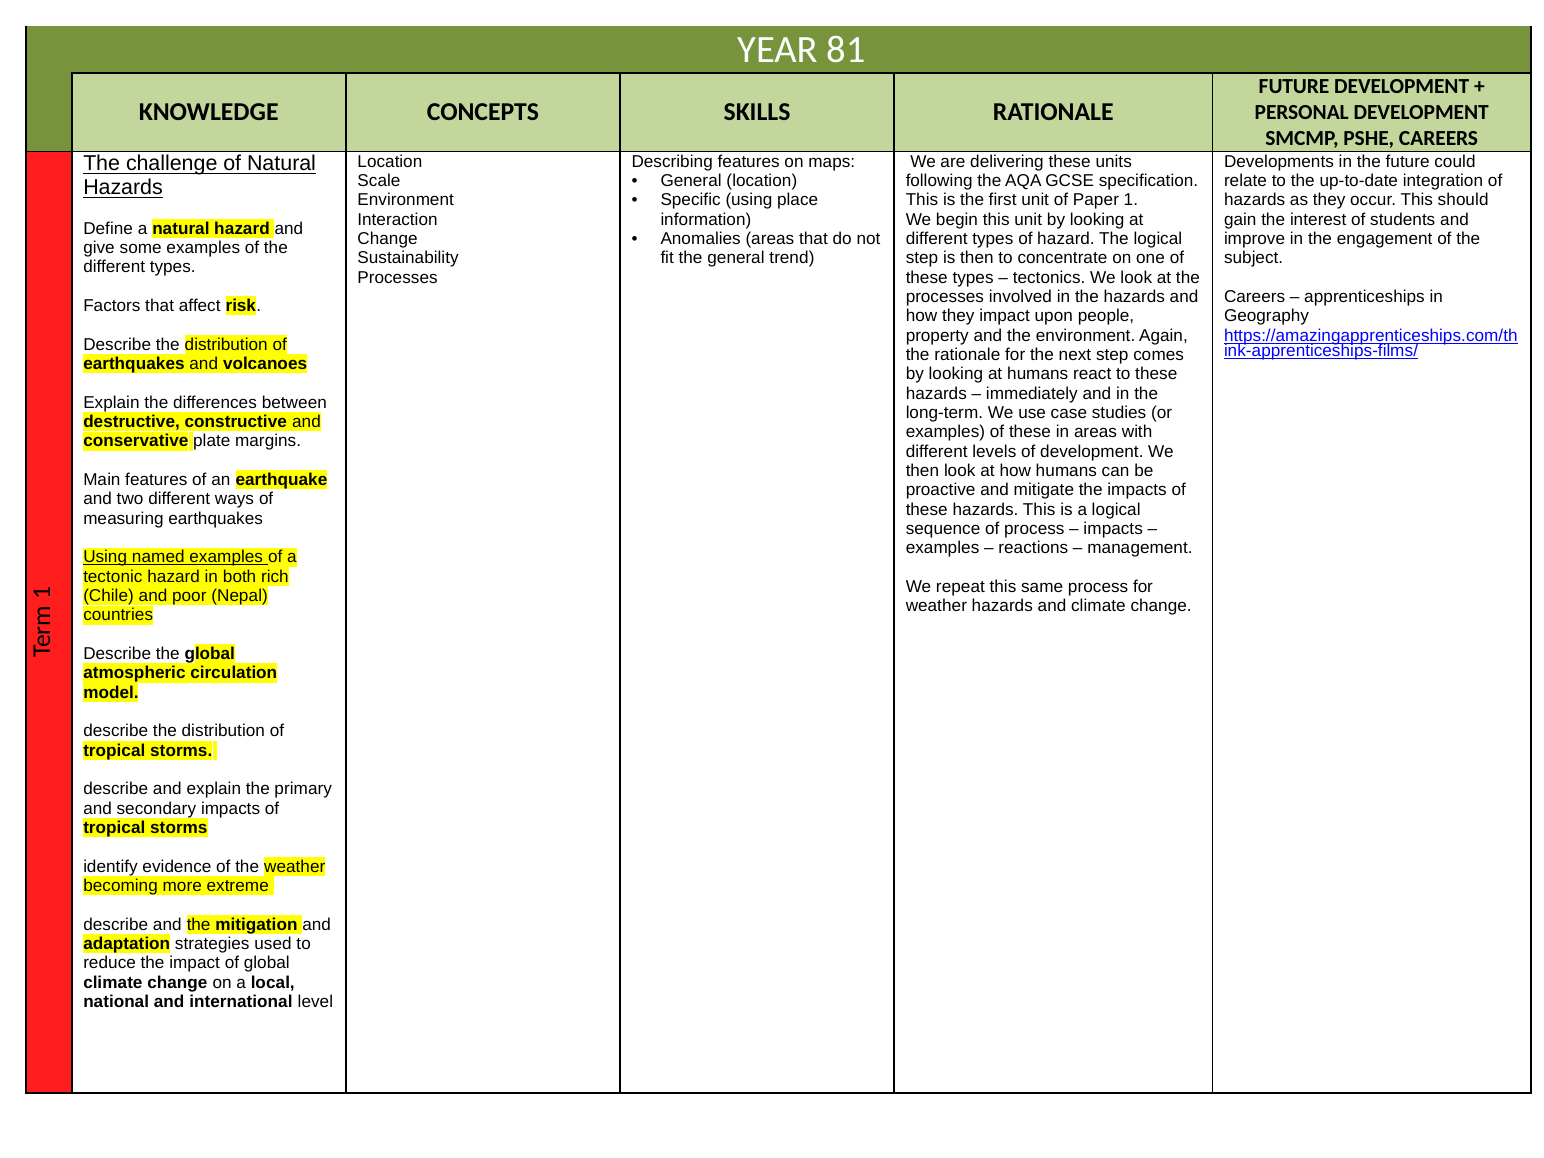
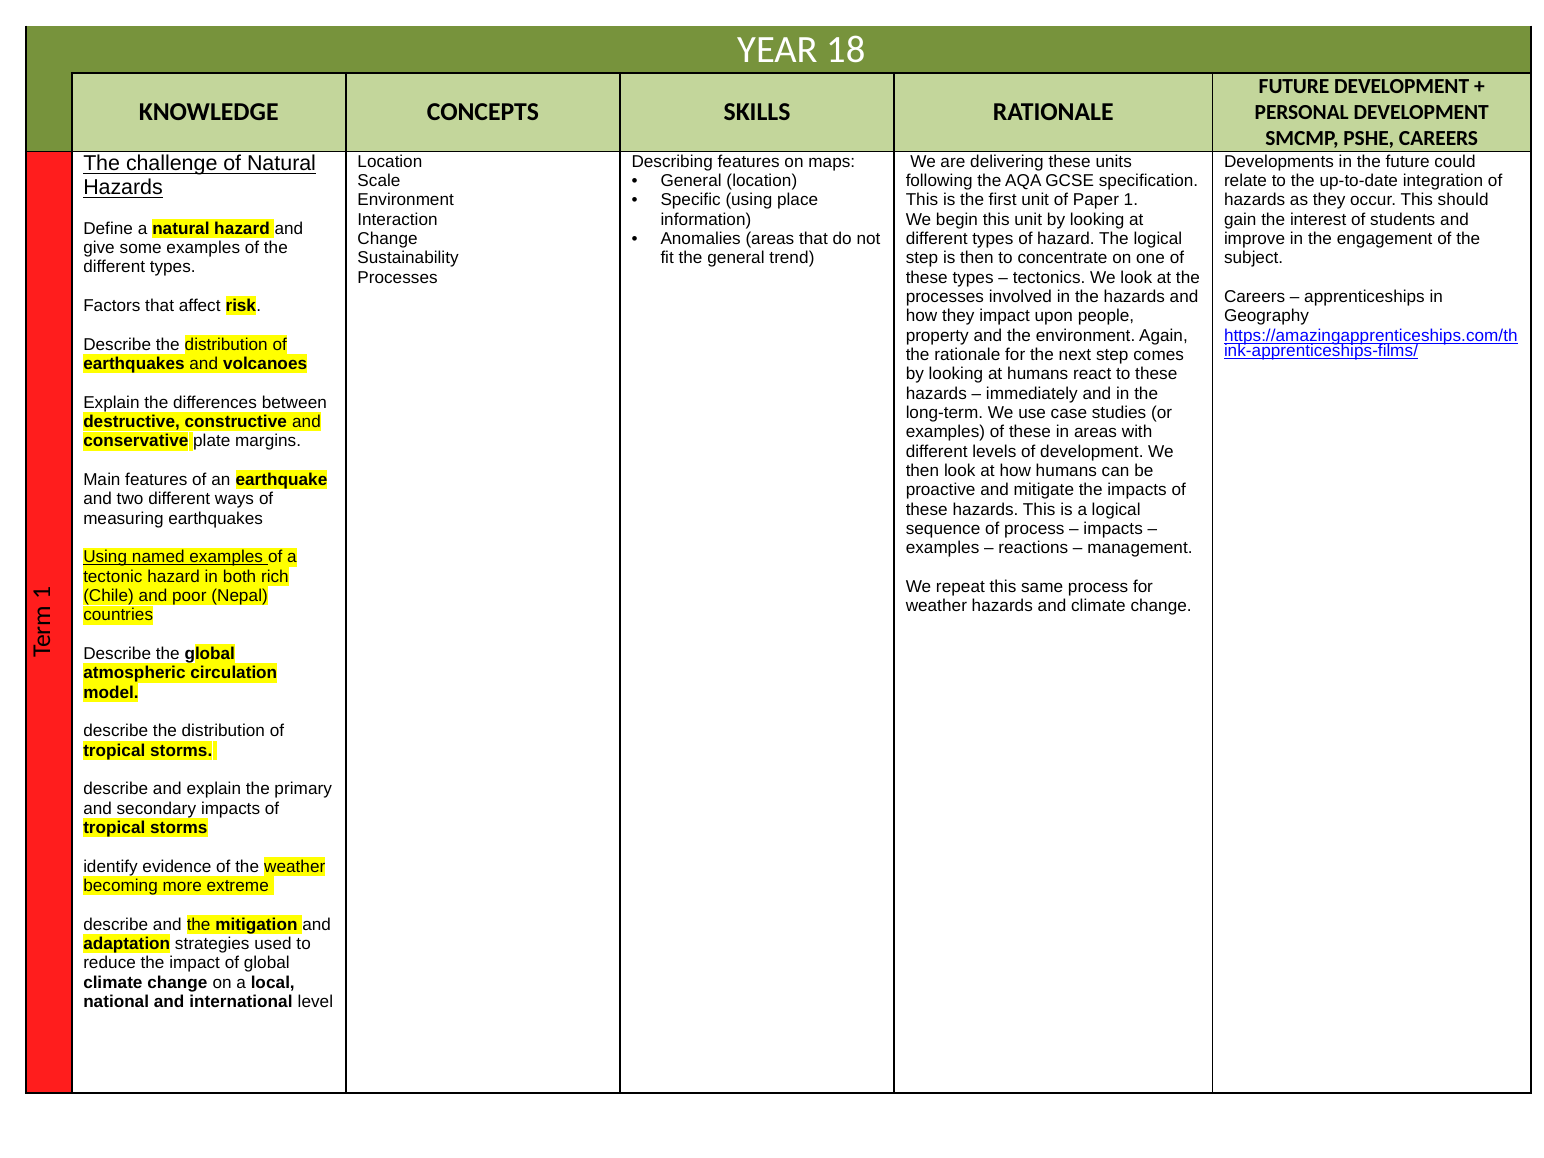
81: 81 -> 18
